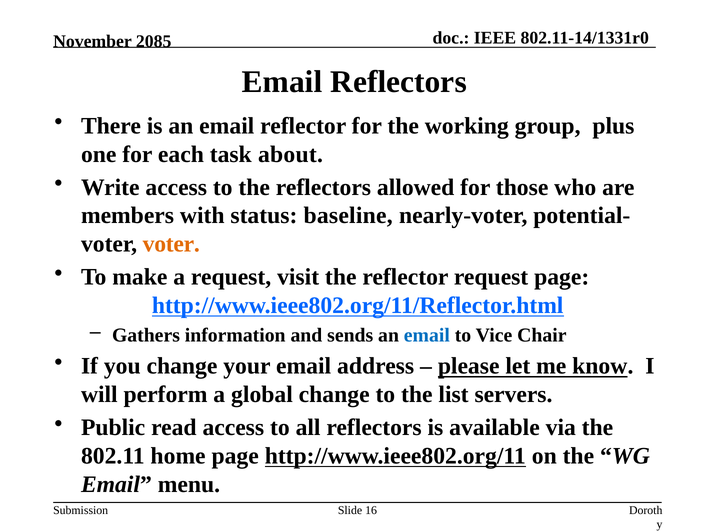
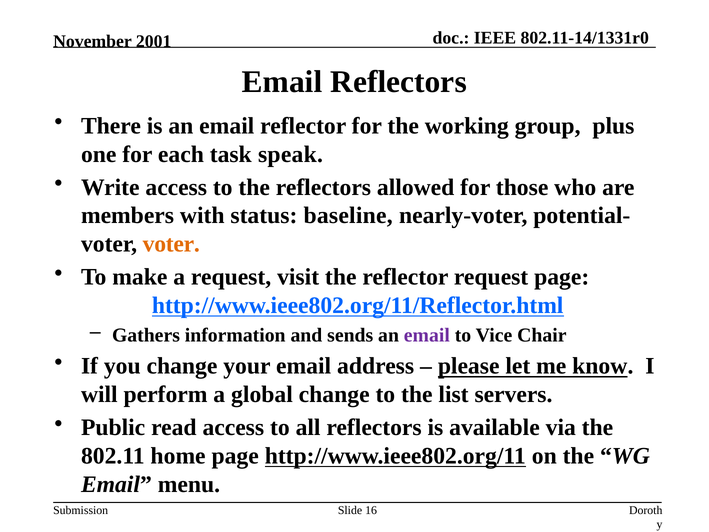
2085: 2085 -> 2001
about: about -> speak
email at (427, 335) colour: blue -> purple
